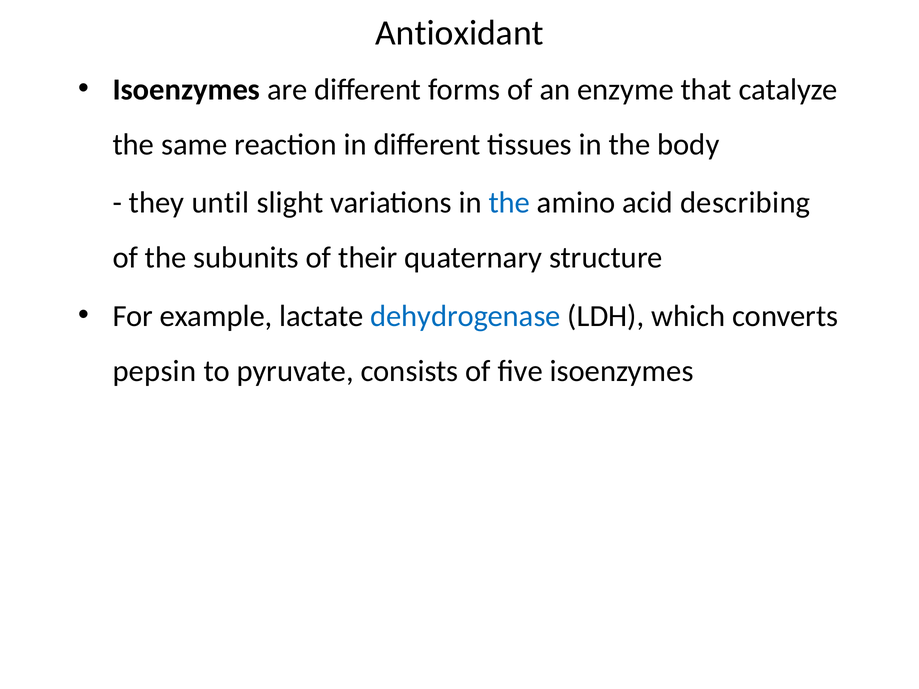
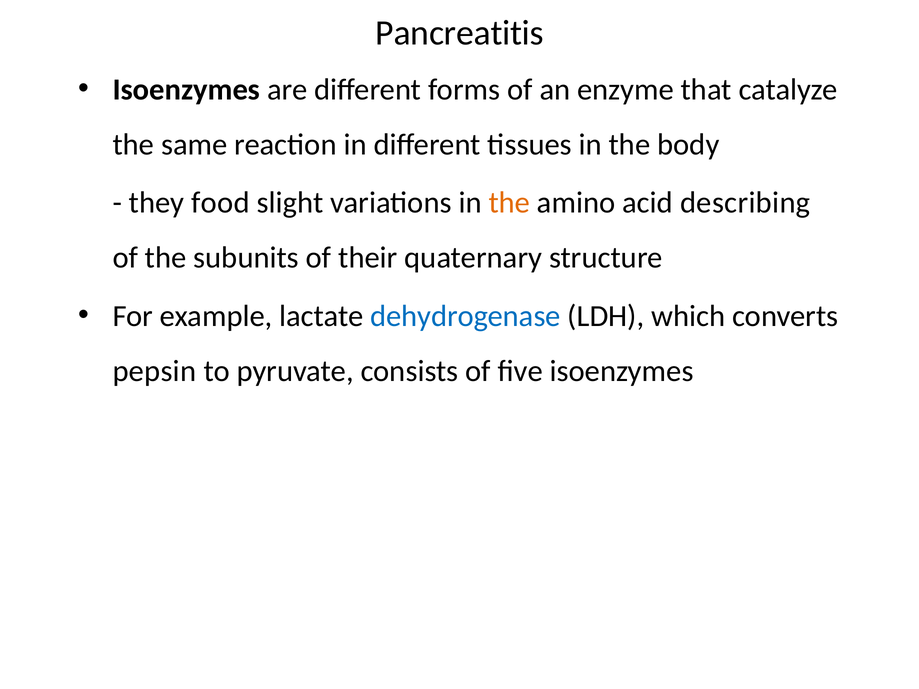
Antioxidant: Antioxidant -> Pancreatitis
until: until -> food
the at (509, 203) colour: blue -> orange
